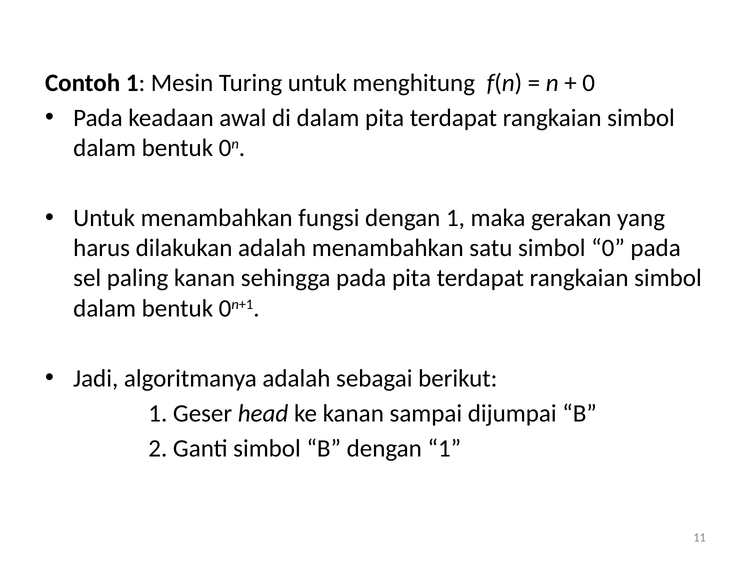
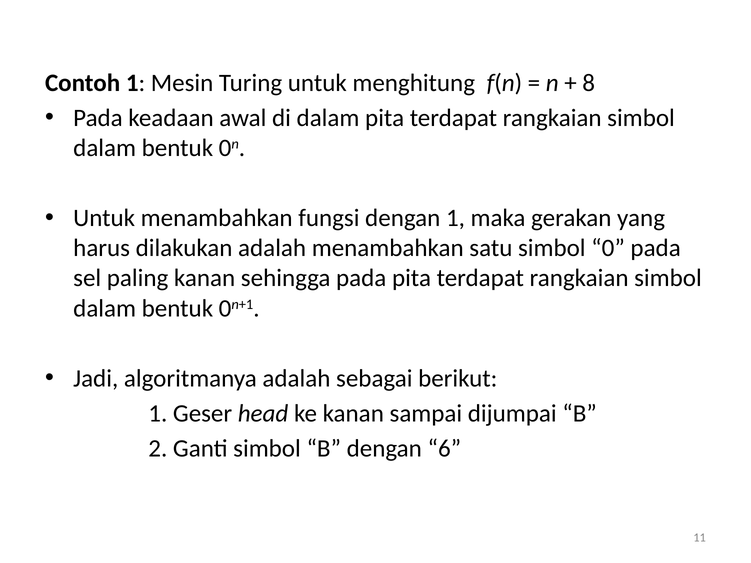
0 at (589, 83): 0 -> 8
B dengan 1: 1 -> 6
